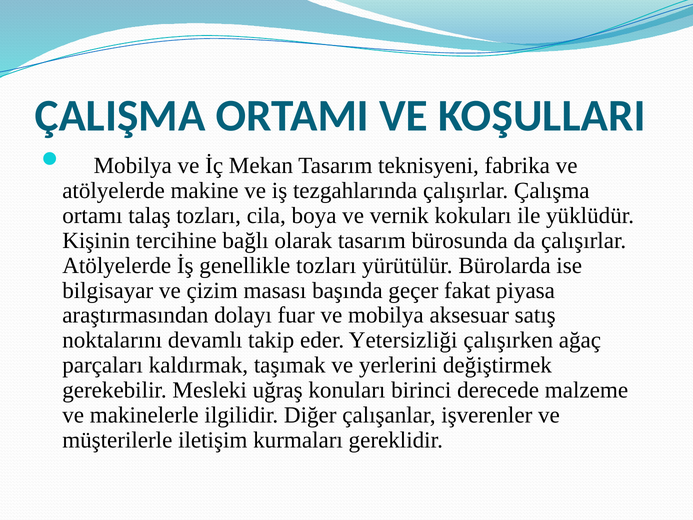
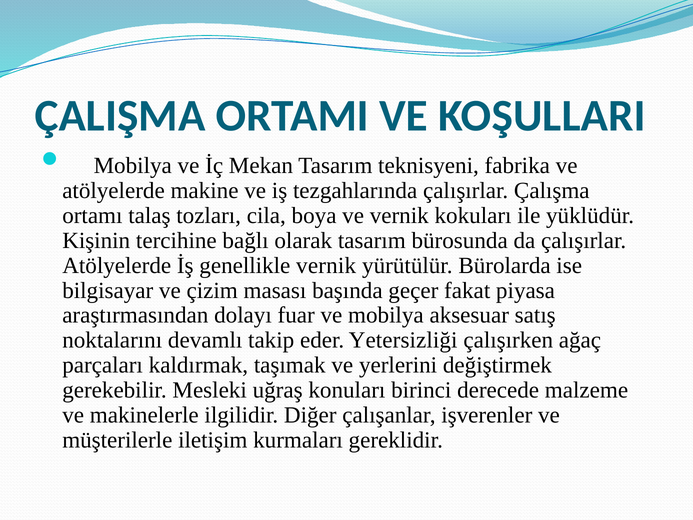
genellikle tozları: tozları -> vernik
